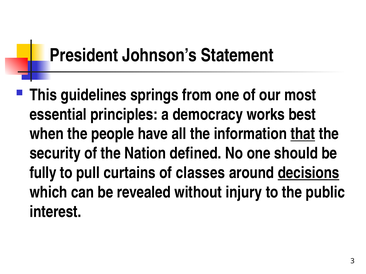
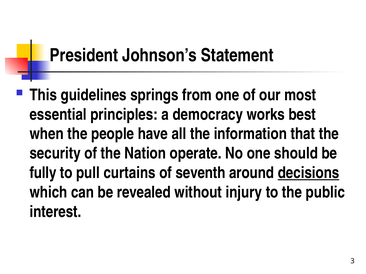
that underline: present -> none
defined: defined -> operate
classes: classes -> seventh
